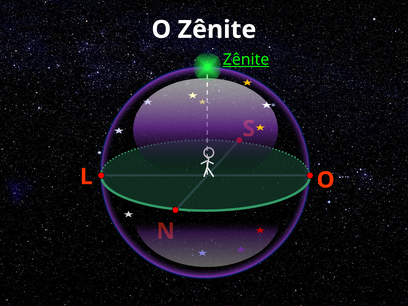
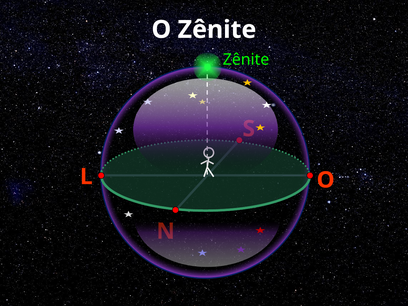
Zênite at (246, 60) underline: present -> none
